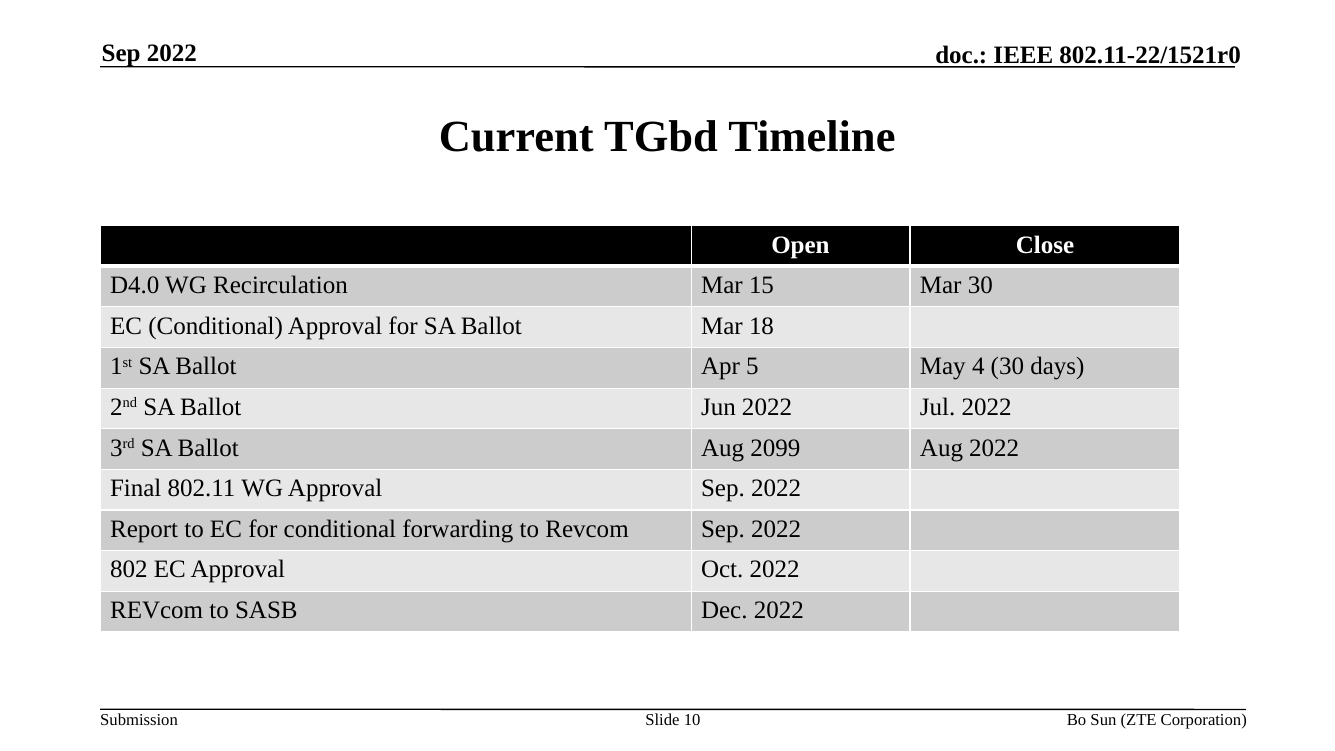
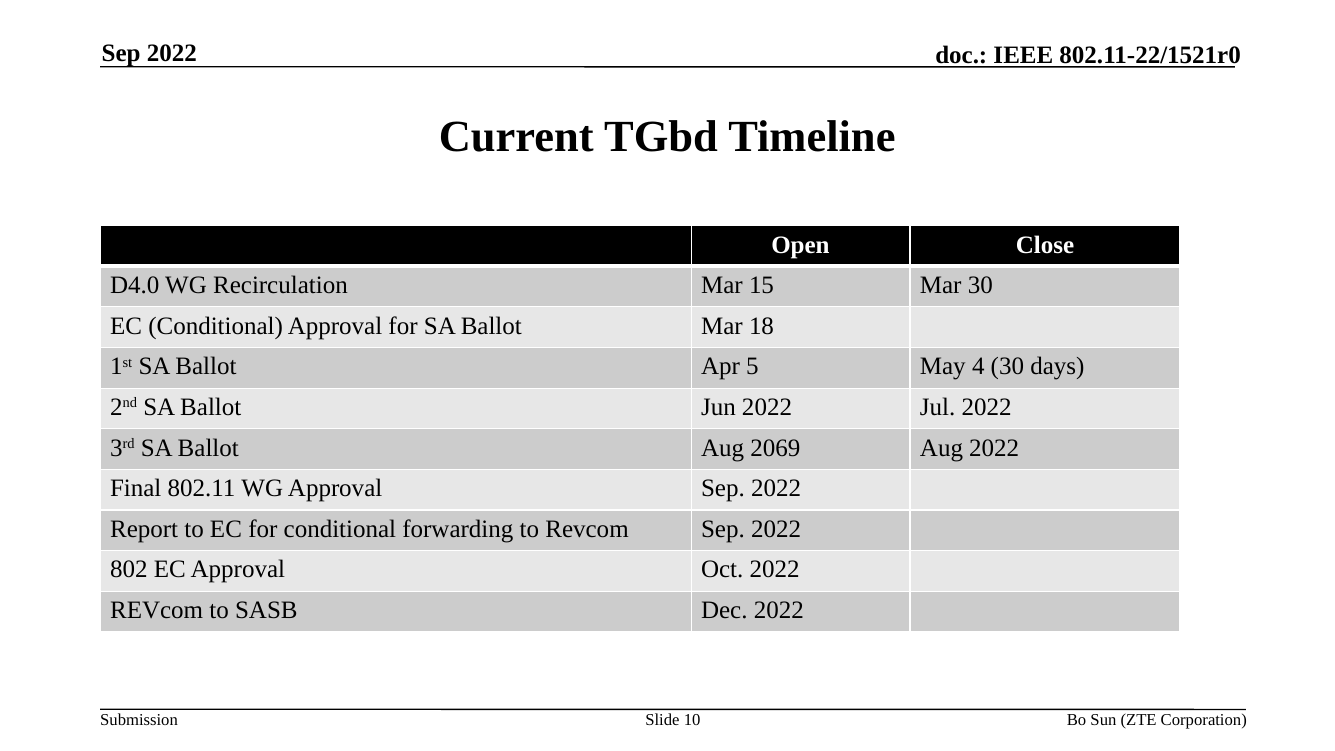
2099: 2099 -> 2069
